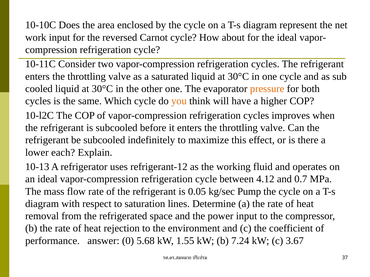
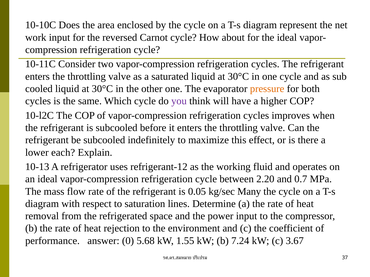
you colour: orange -> purple
4.12: 4.12 -> 2.20
Pump: Pump -> Many
